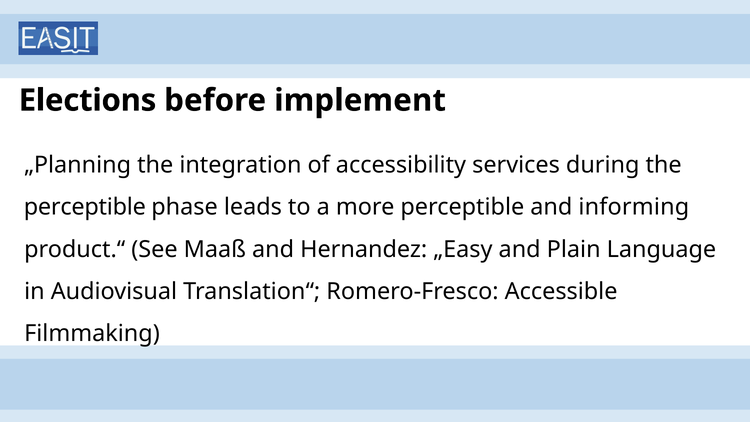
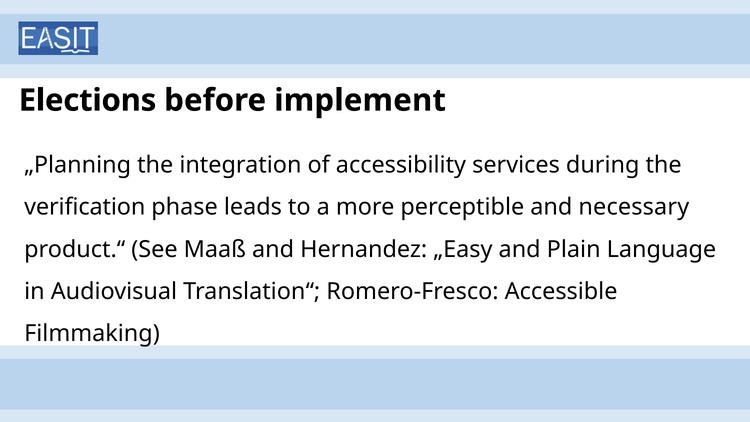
perceptible at (85, 207): perceptible -> verification
informing: informing -> necessary
